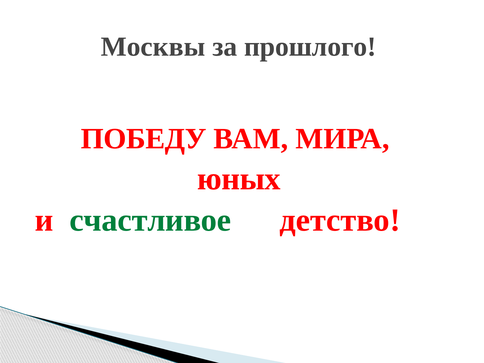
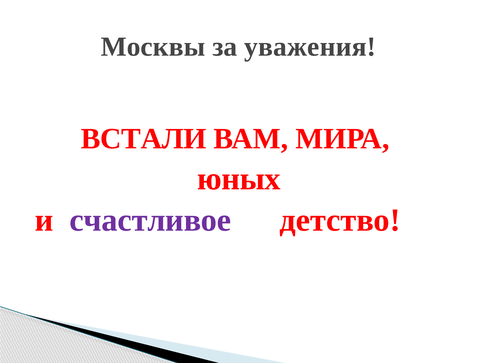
прошлого: прошлого -> уважения
ПОБЕДУ: ПОБЕДУ -> ВСТАЛИ
счастливое colour: green -> purple
